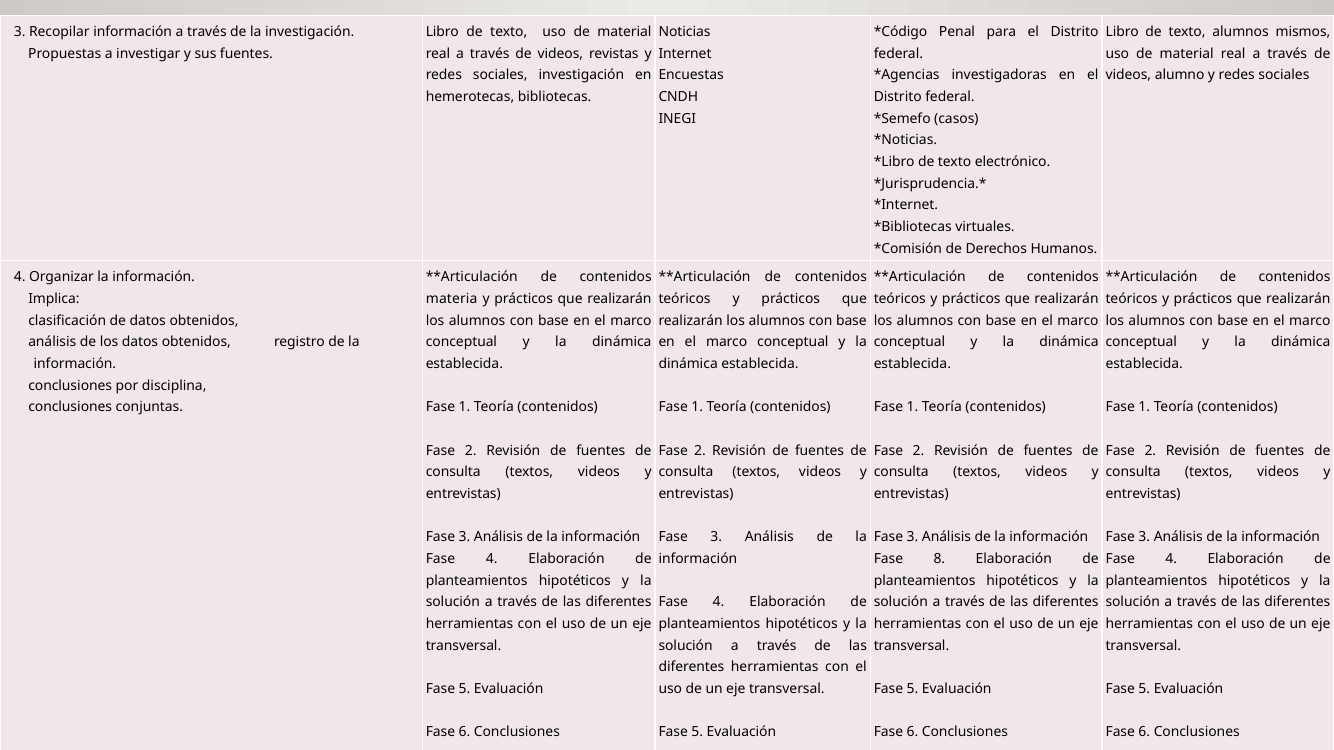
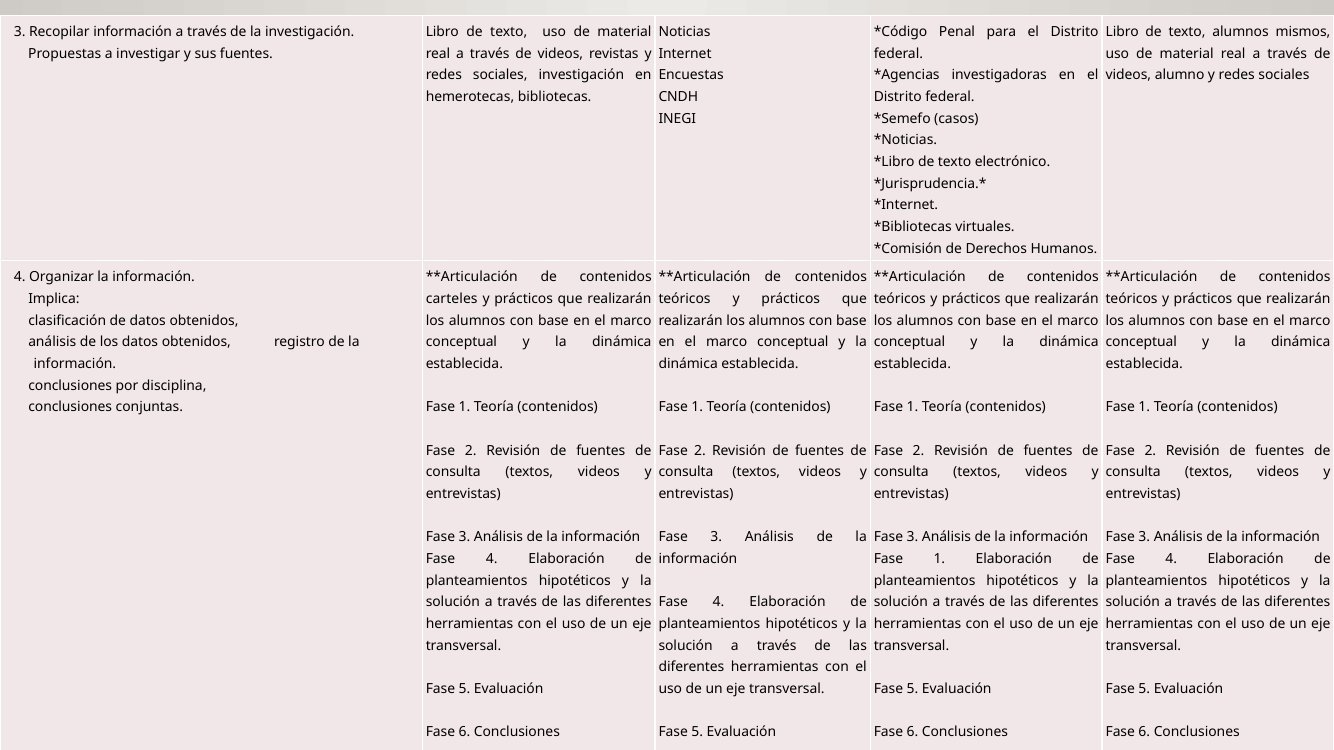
materia: materia -> carteles
8 at (939, 559): 8 -> 1
